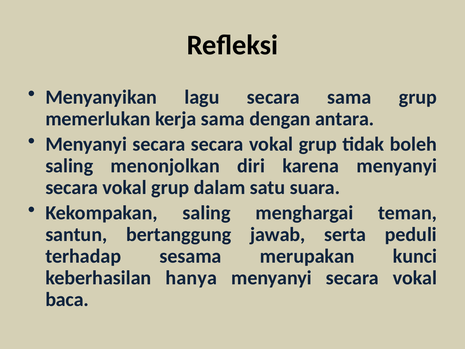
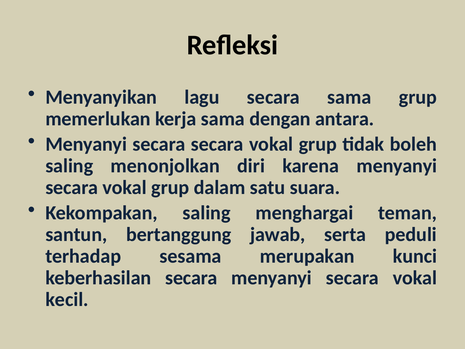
keberhasilan hanya: hanya -> secara
baca: baca -> kecil
